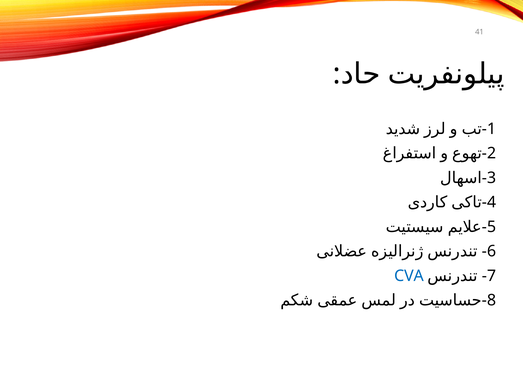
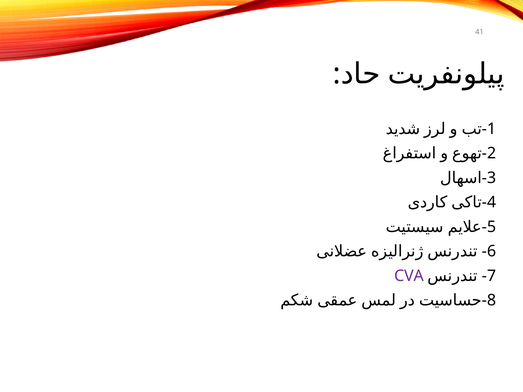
CVA colour: blue -> purple
